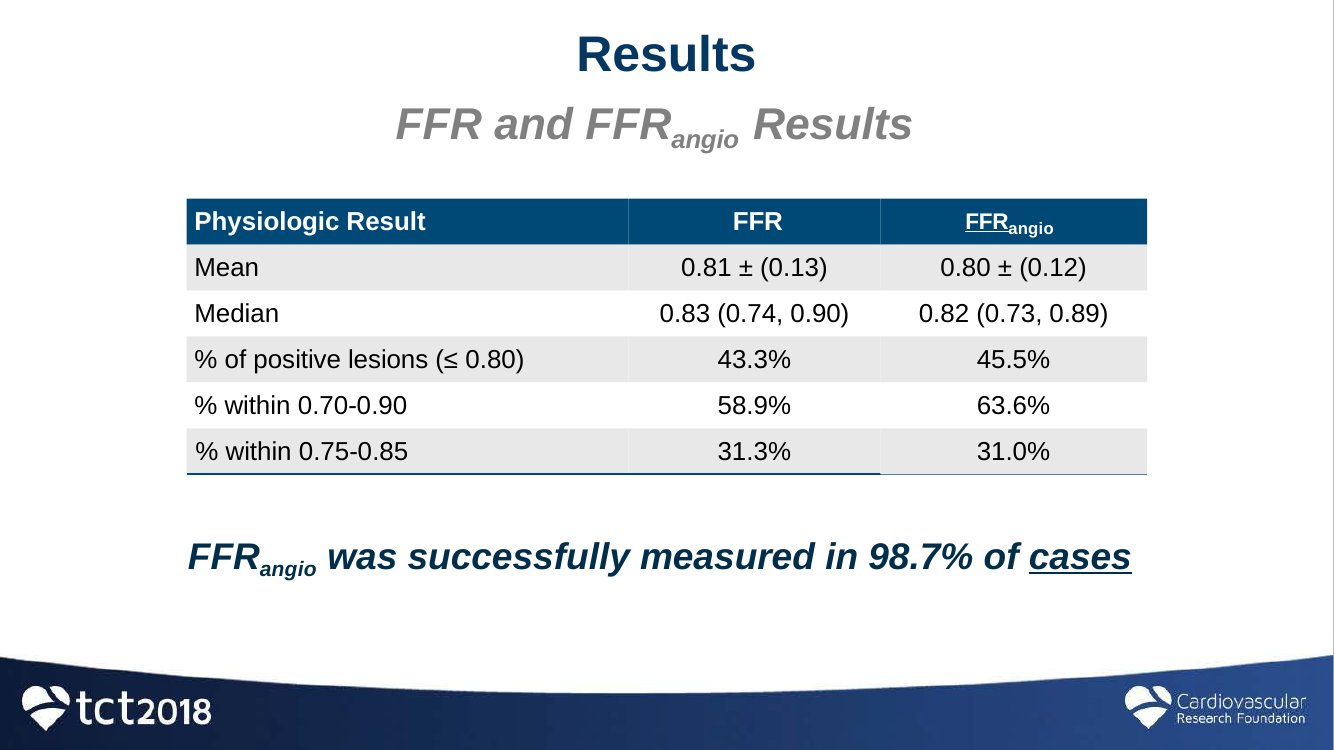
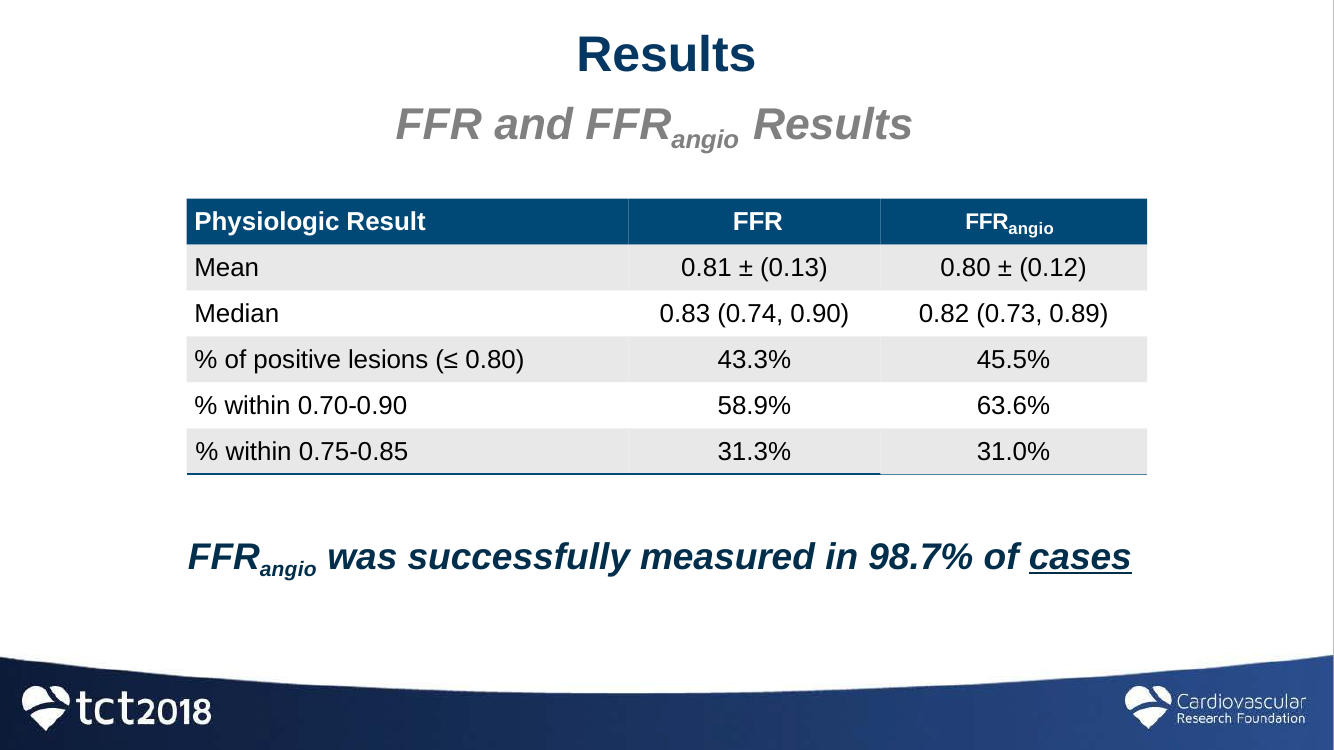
FFR at (987, 222) underline: present -> none
